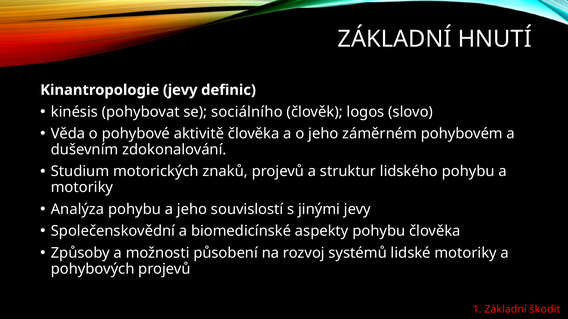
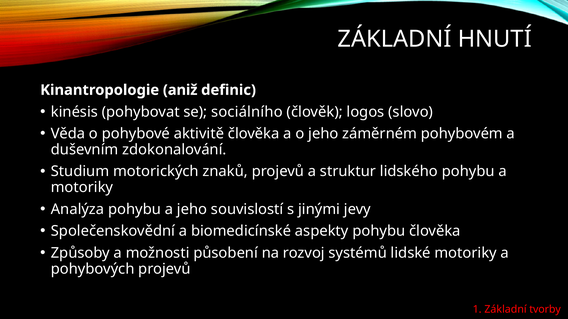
Kinantropologie jevy: jevy -> aniž
škodit: škodit -> tvorby
